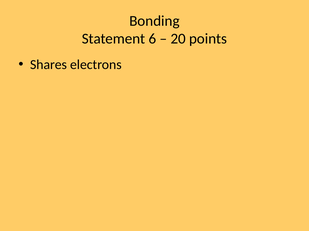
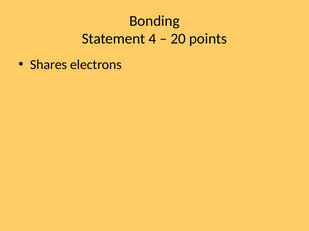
6: 6 -> 4
